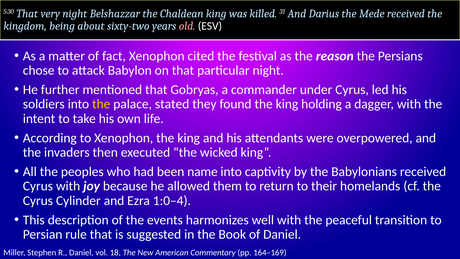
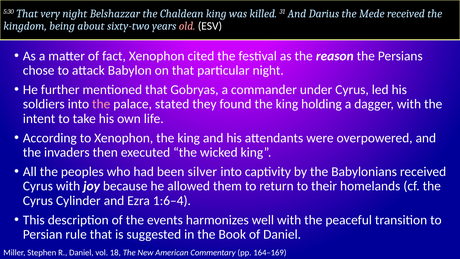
the at (101, 104) colour: yellow -> pink
name: name -> silver
1:0–4: 1:0–4 -> 1:6–4
